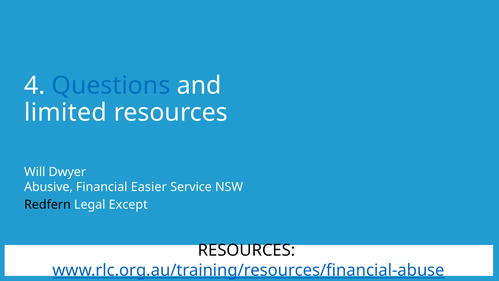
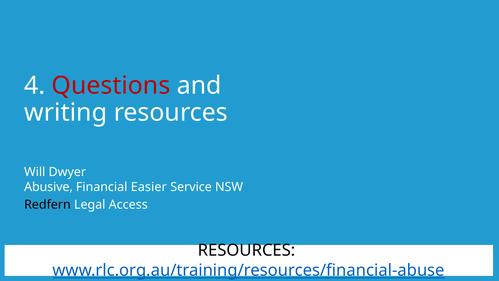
Questions colour: blue -> red
limited: limited -> writing
Except: Except -> Access
